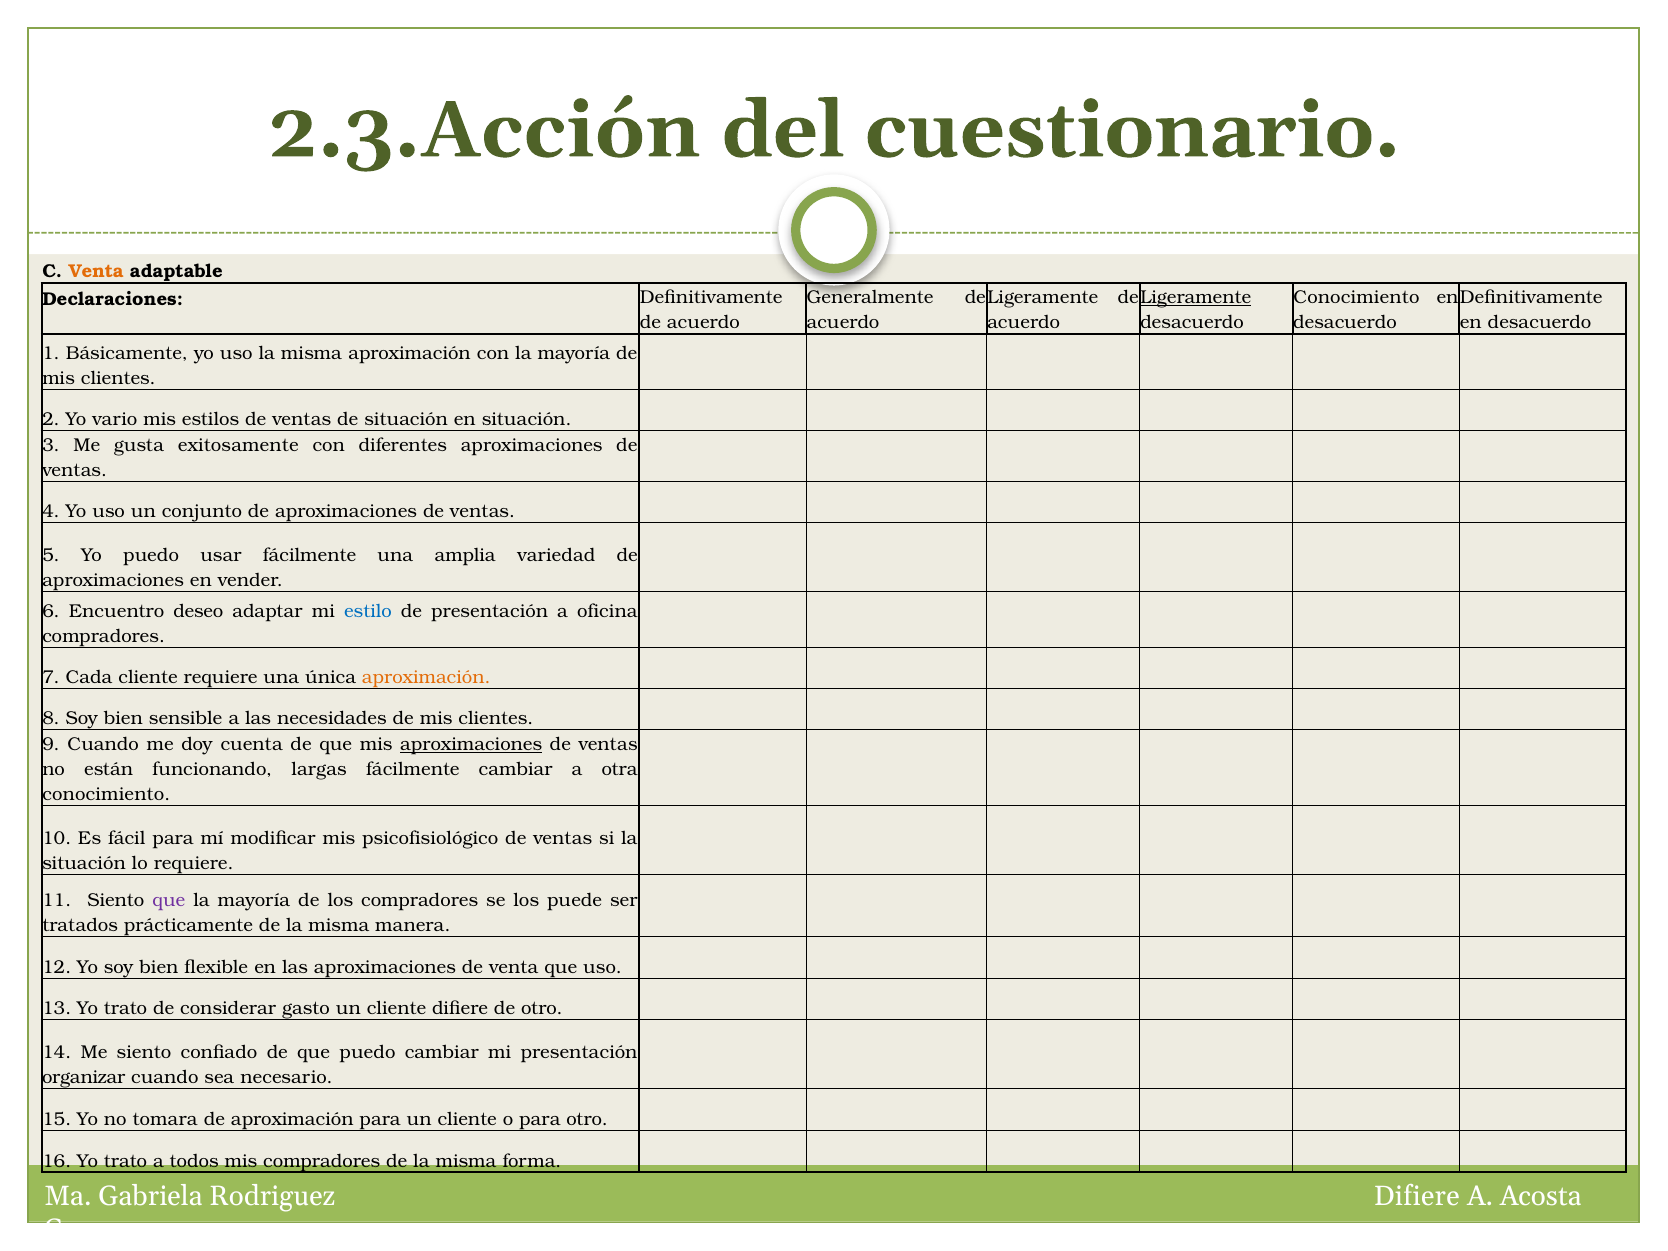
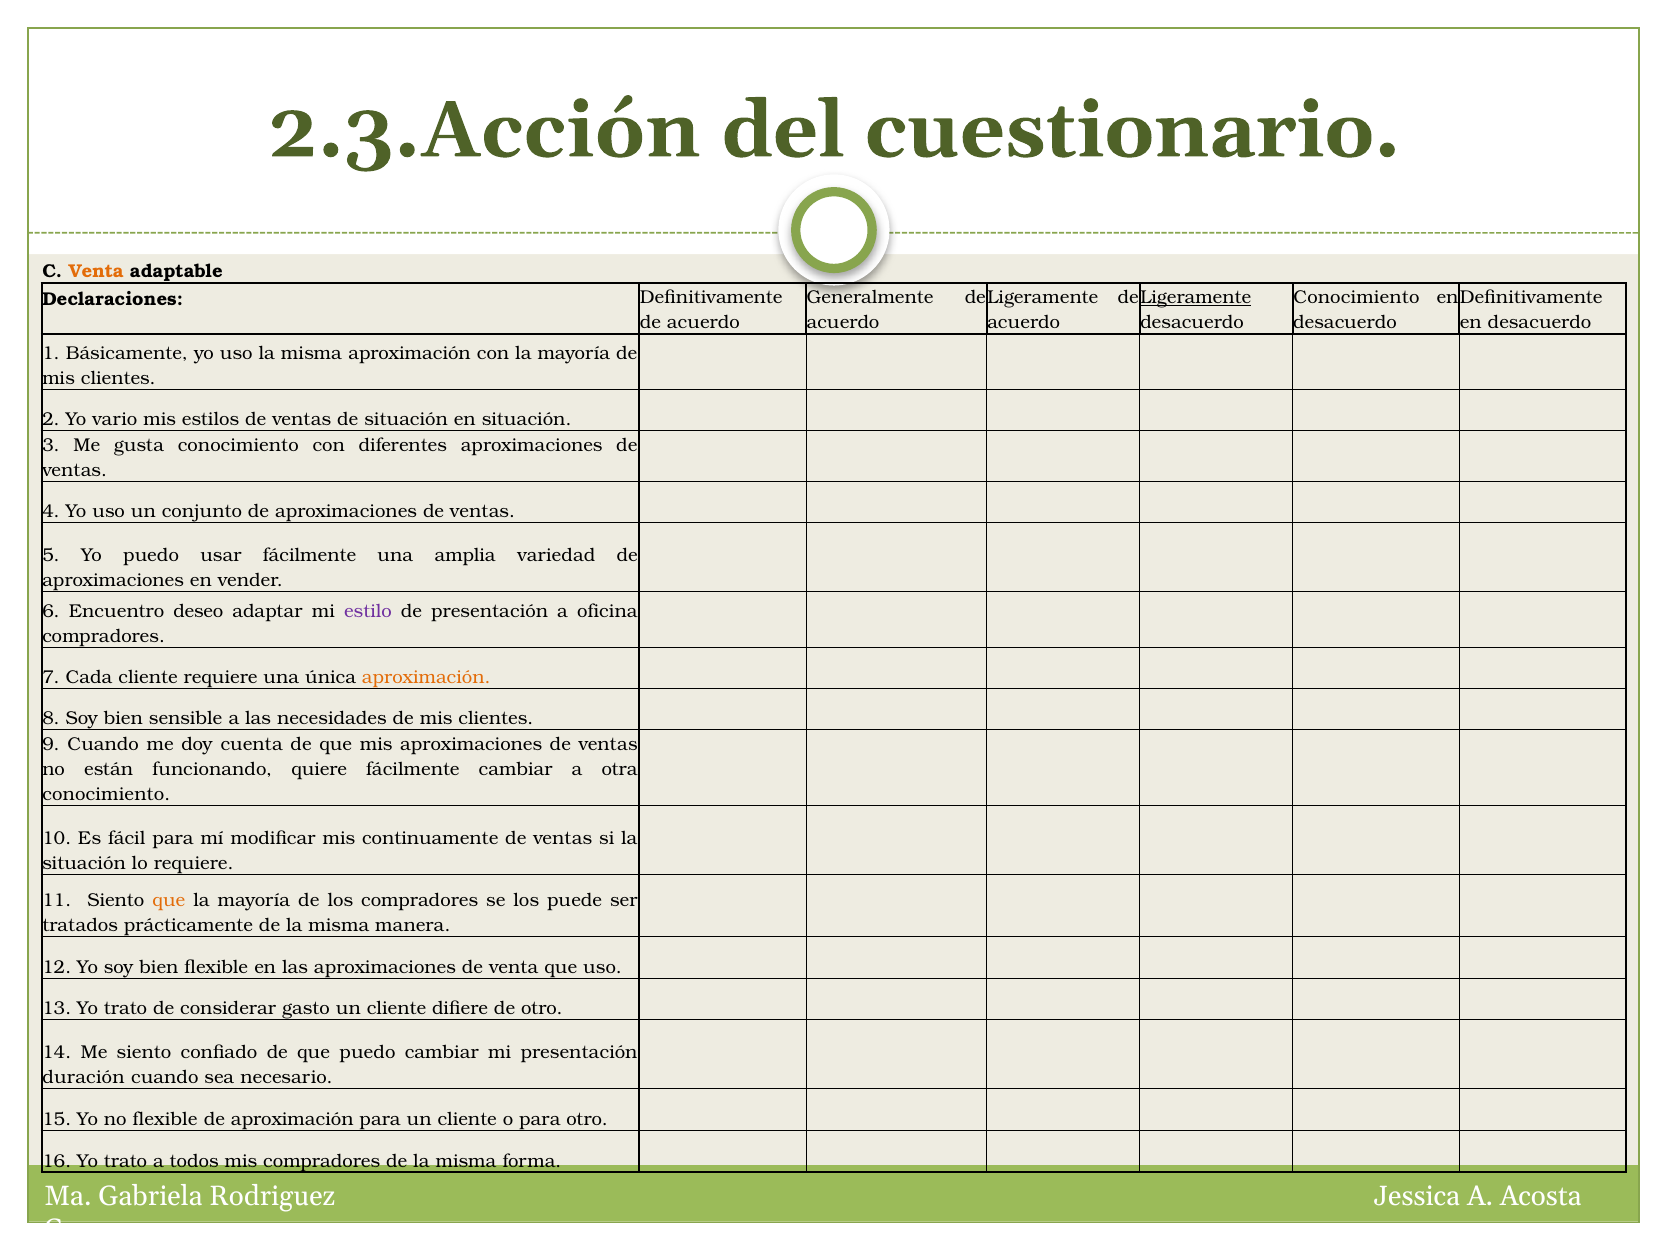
gusta exitosamente: exitosamente -> conocimiento
estilo colour: blue -> purple
aproximaciones at (471, 744) underline: present -> none
largas: largas -> quiere
psicofisiológico: psicofisiológico -> continuamente
que at (169, 901) colour: purple -> orange
organizar: organizar -> duración
no tomara: tomara -> flexible
Rodriguez Difiere: Difiere -> Jessica
